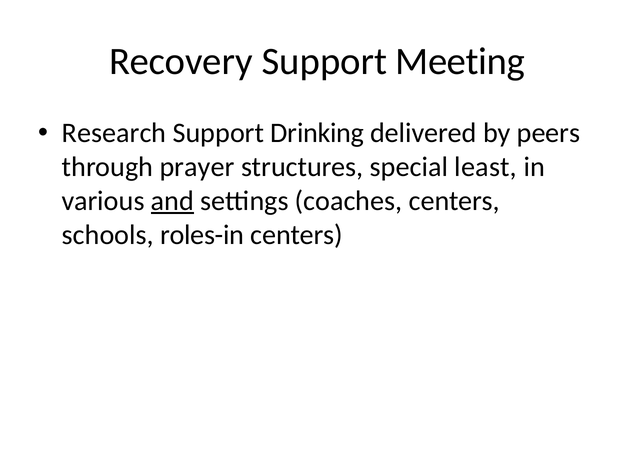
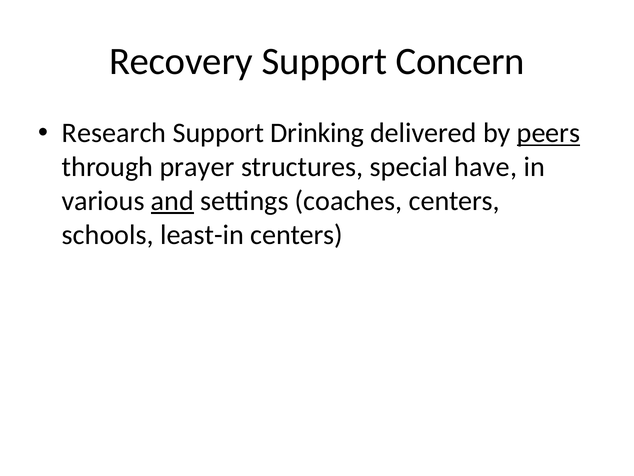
Meeting: Meeting -> Concern
peers underline: none -> present
least: least -> have
roles-in: roles-in -> least-in
